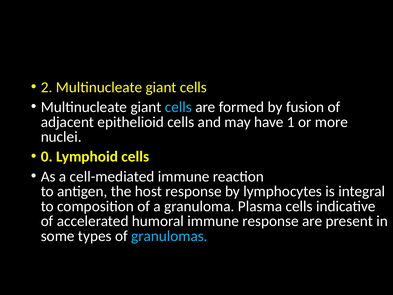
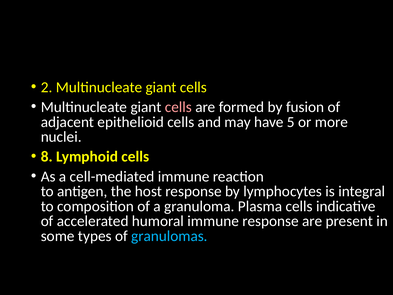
cells at (178, 107) colour: light blue -> pink
1: 1 -> 5
0: 0 -> 8
